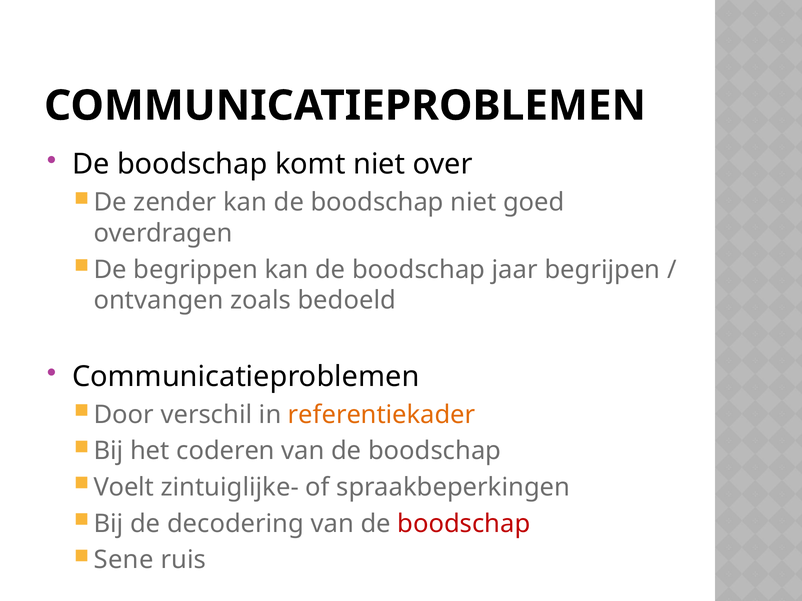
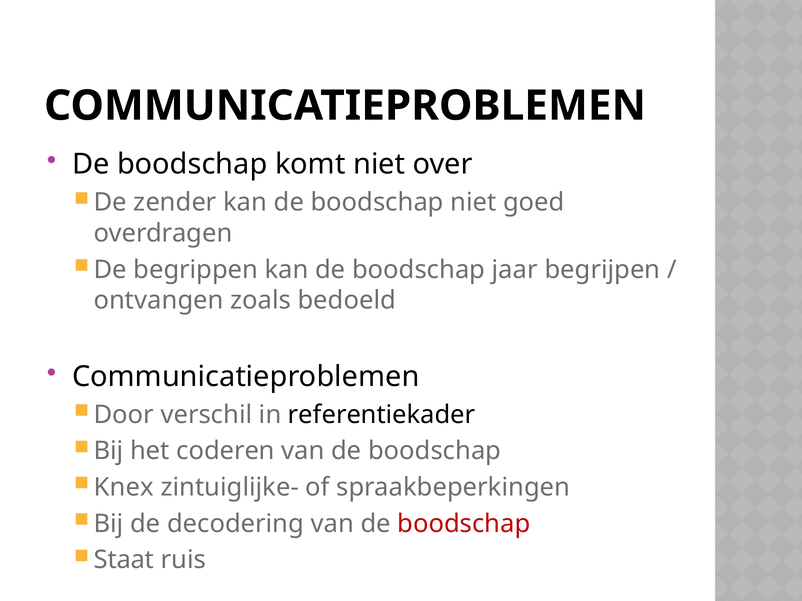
referentiekader colour: orange -> black
Voelt: Voelt -> Knex
Sene: Sene -> Staat
